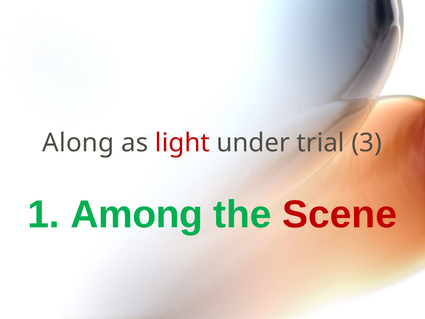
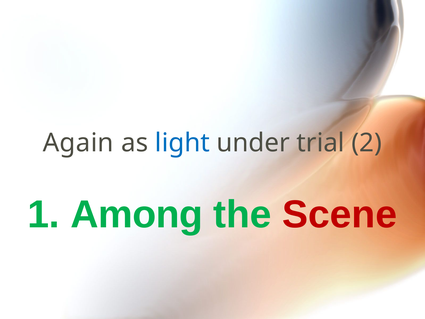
Along: Along -> Again
light colour: red -> blue
3: 3 -> 2
